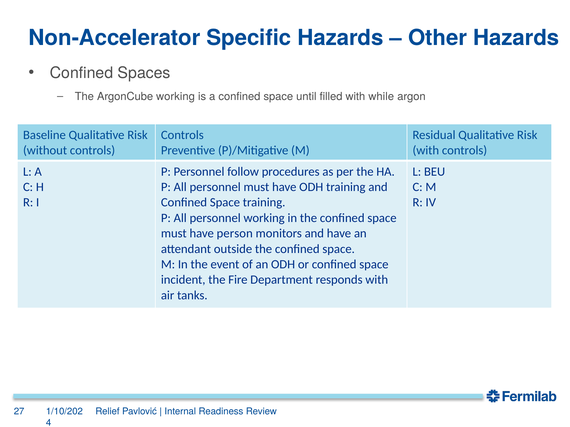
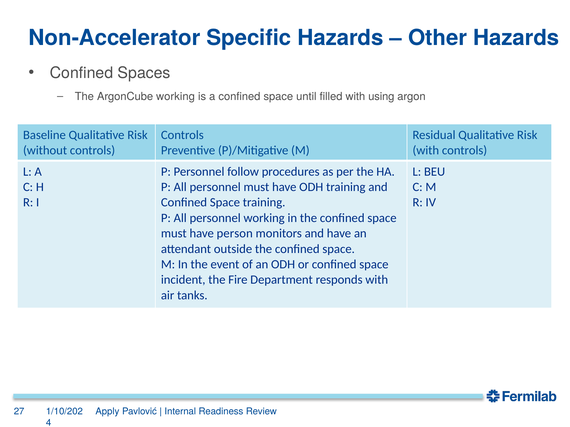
while: while -> using
Relief: Relief -> Apply
